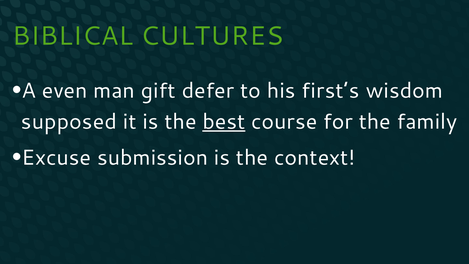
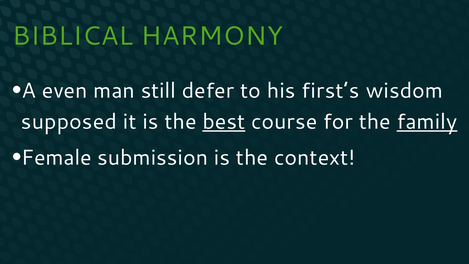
CULTURES: CULTURES -> HARMONY
gift: gift -> still
family underline: none -> present
Excuse: Excuse -> Female
